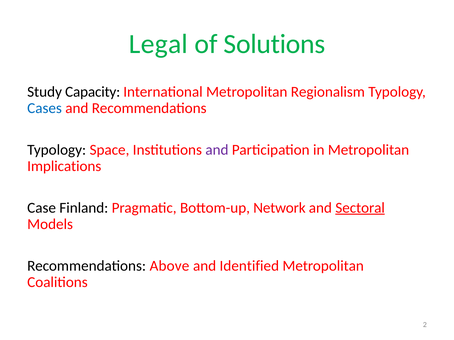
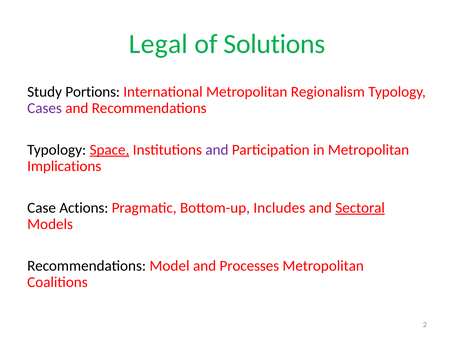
Capacity: Capacity -> Portions
Cases colour: blue -> purple
Space underline: none -> present
Finland: Finland -> Actions
Network: Network -> Includes
Above: Above -> Model
Identified: Identified -> Processes
